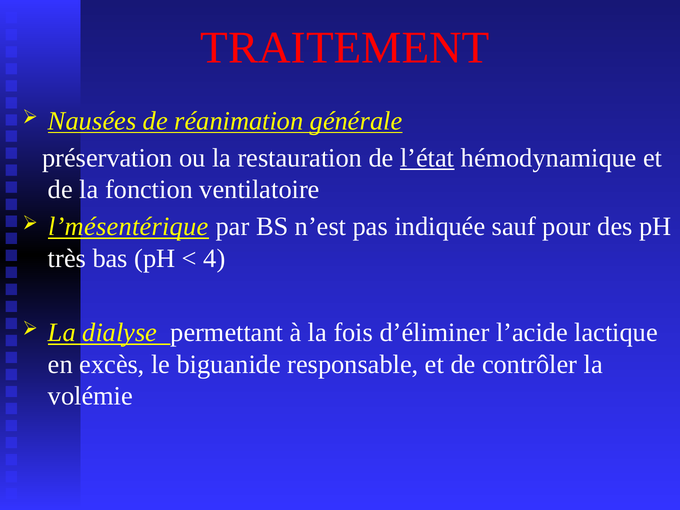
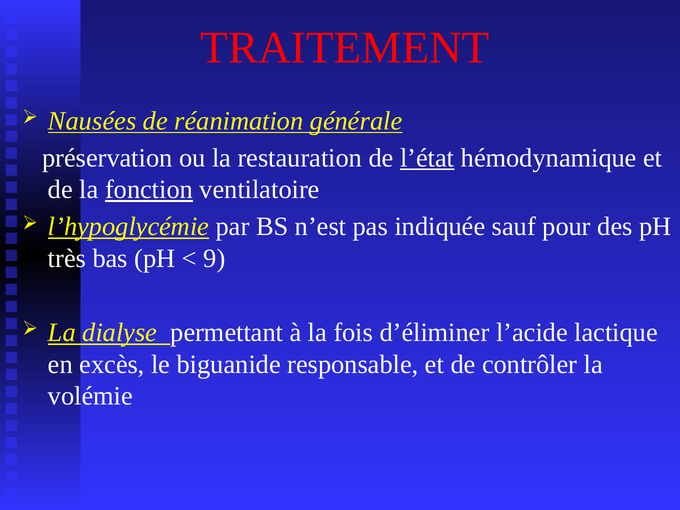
fonction underline: none -> present
l’mésentérique: l’mésentérique -> l’hypoglycémie
4: 4 -> 9
